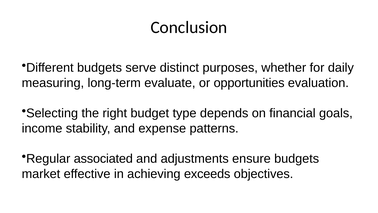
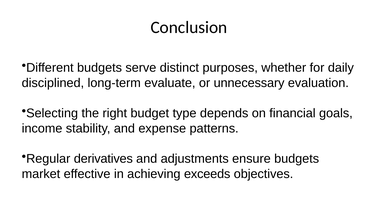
measuring: measuring -> disciplined
opportunities: opportunities -> unnecessary
associated: associated -> derivatives
